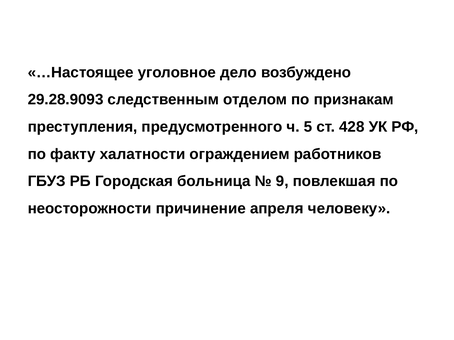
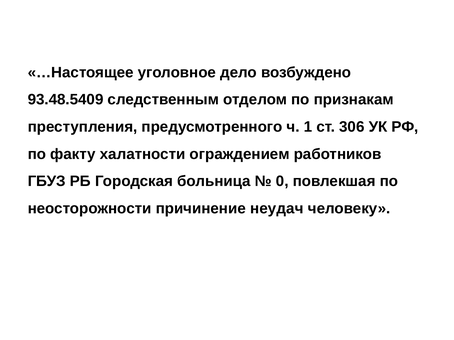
29.28.9093: 29.28.9093 -> 93.48.5409
5: 5 -> 1
428: 428 -> 306
9: 9 -> 0
апреля: апреля -> неудач
